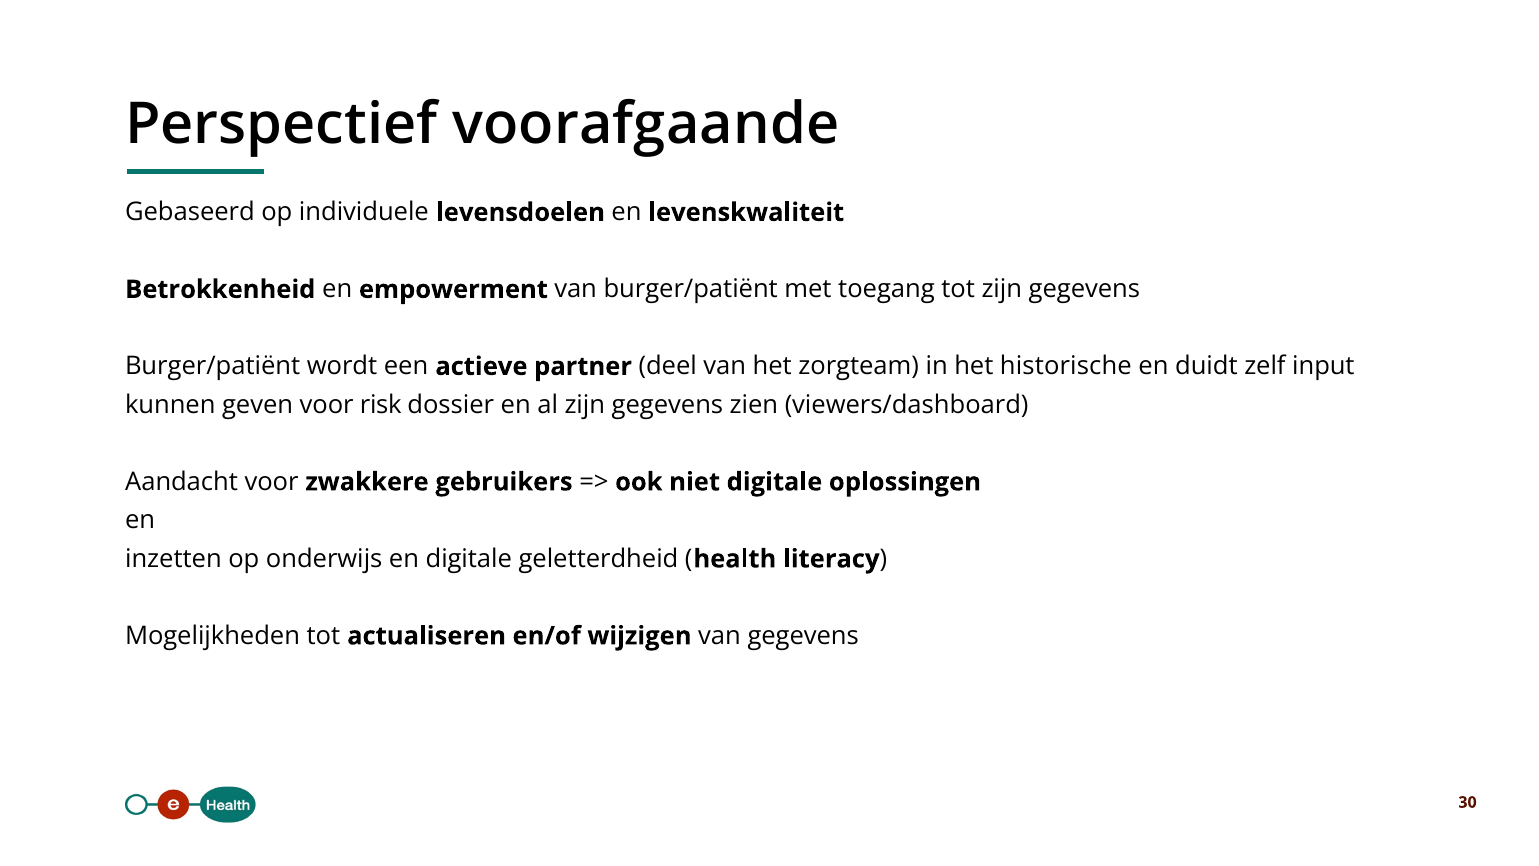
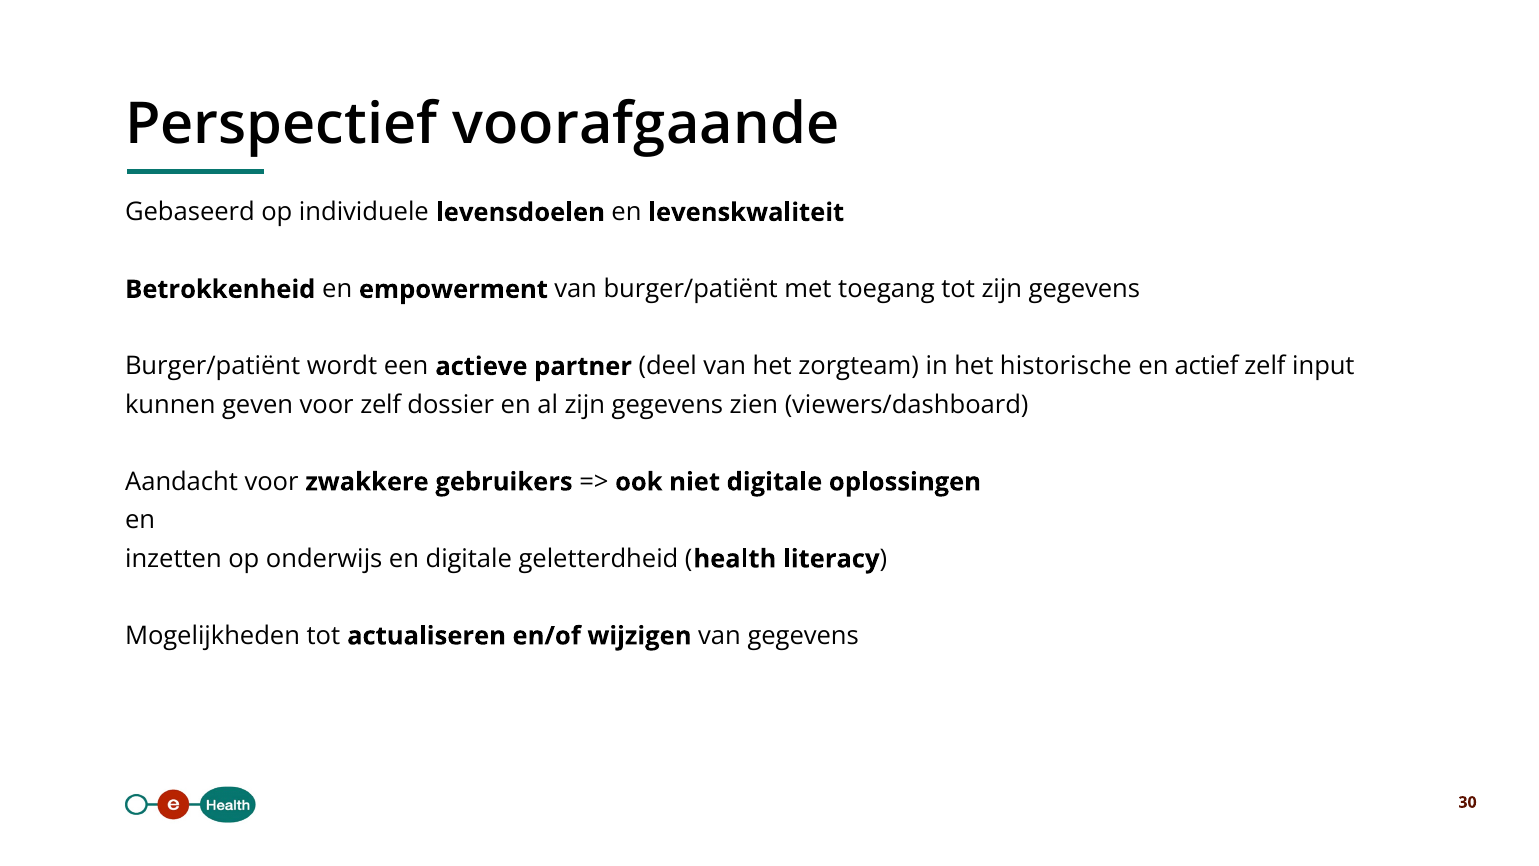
duidt: duidt -> actief
voor risk: risk -> zelf
